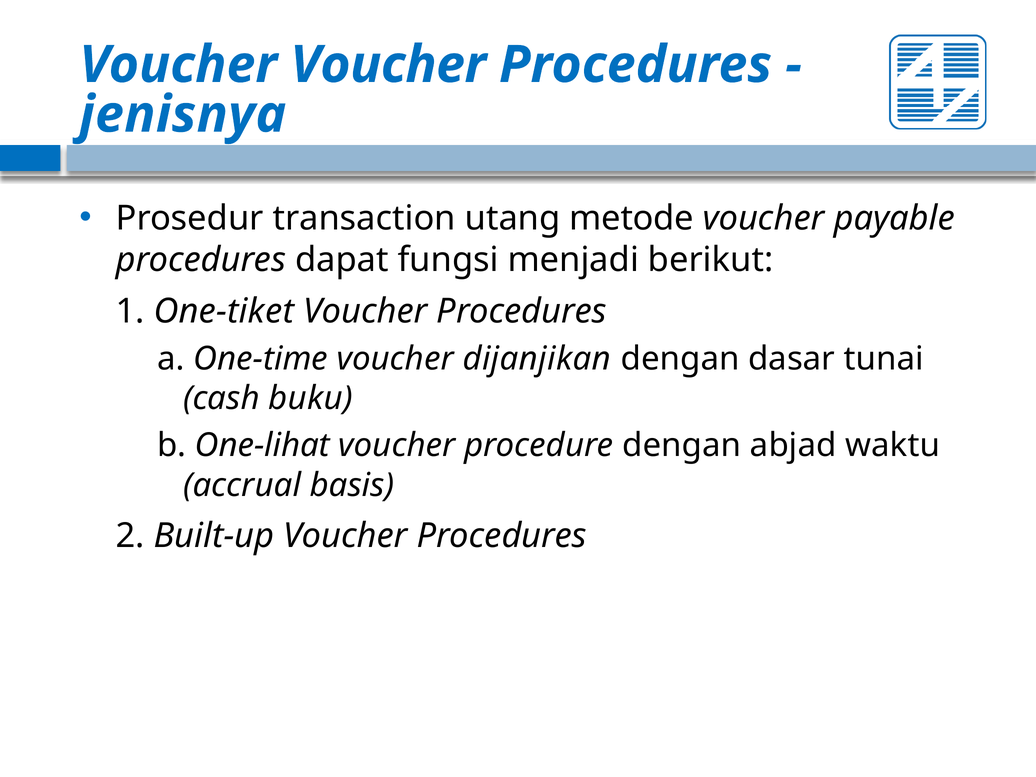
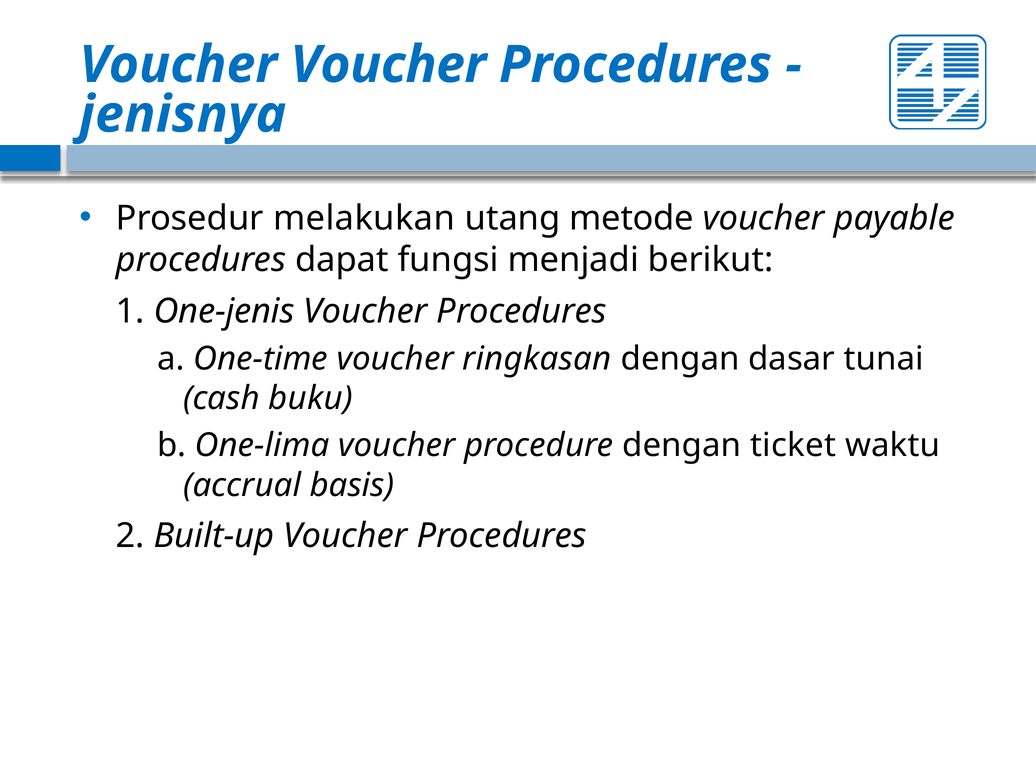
transaction: transaction -> melakukan
One-tiket: One-tiket -> One-jenis
dijanjikan: dijanjikan -> ringkasan
One-lihat: One-lihat -> One-lima
abjad: abjad -> ticket
